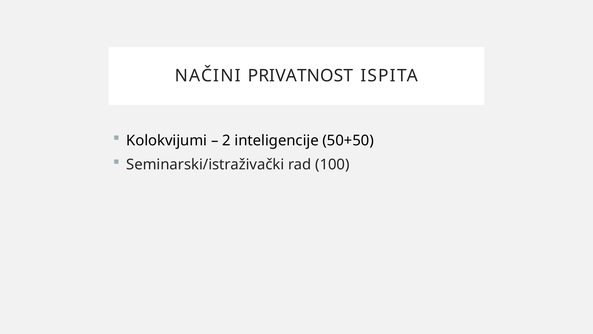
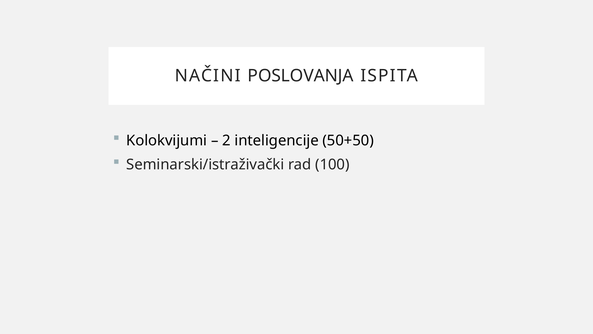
PRIVATNOST: PRIVATNOST -> POSLOVANJA
